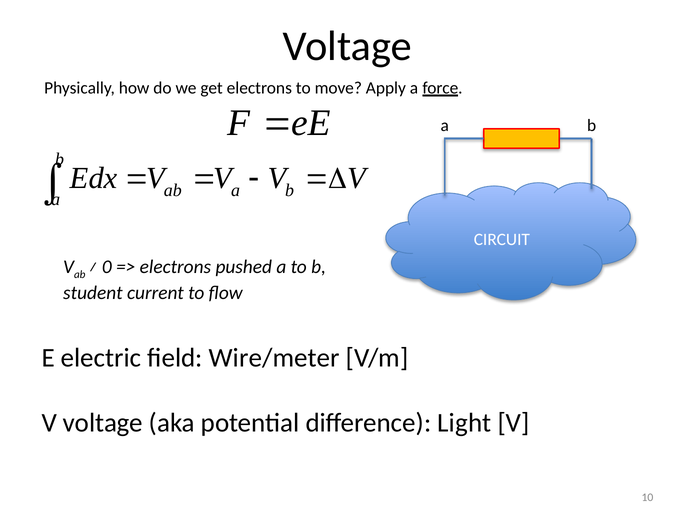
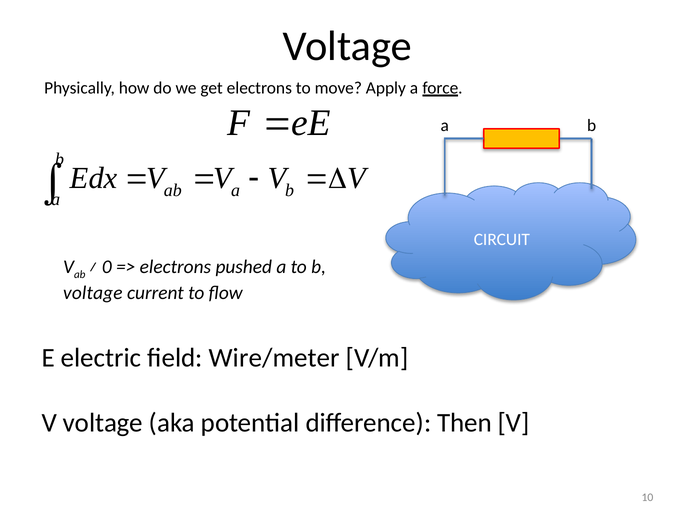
student at (93, 293): student -> voltage
Light: Light -> Then
